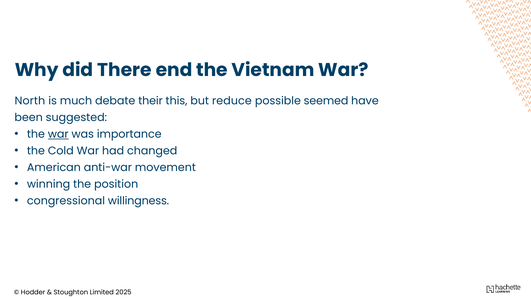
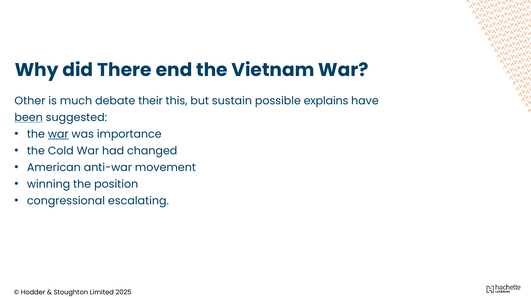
North: North -> Other
reduce: reduce -> sustain
seemed: seemed -> explains
been underline: none -> present
willingness: willingness -> escalating
